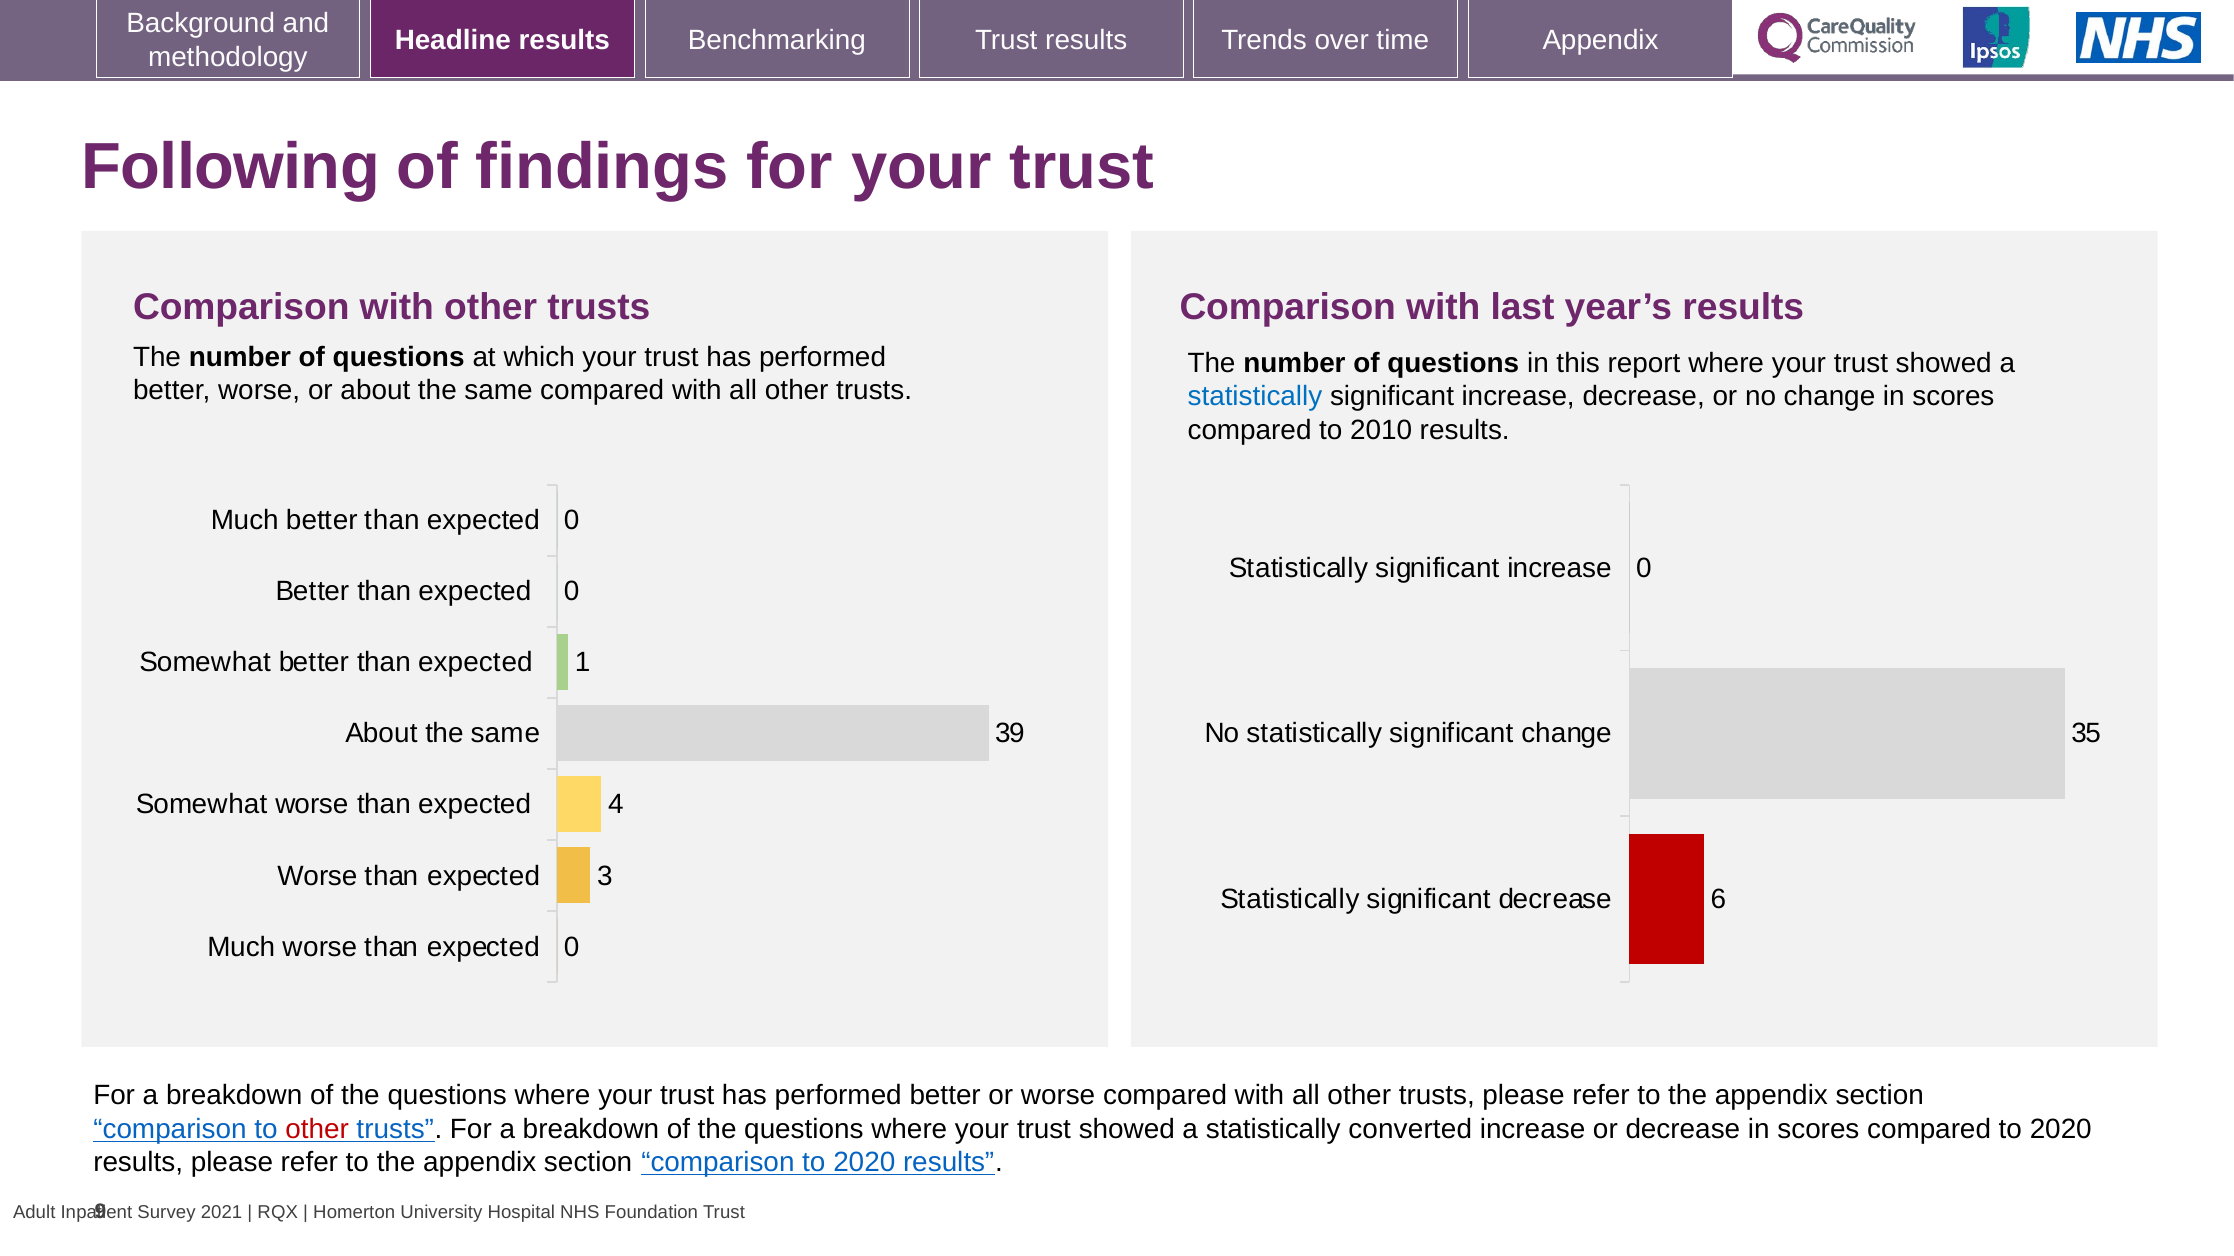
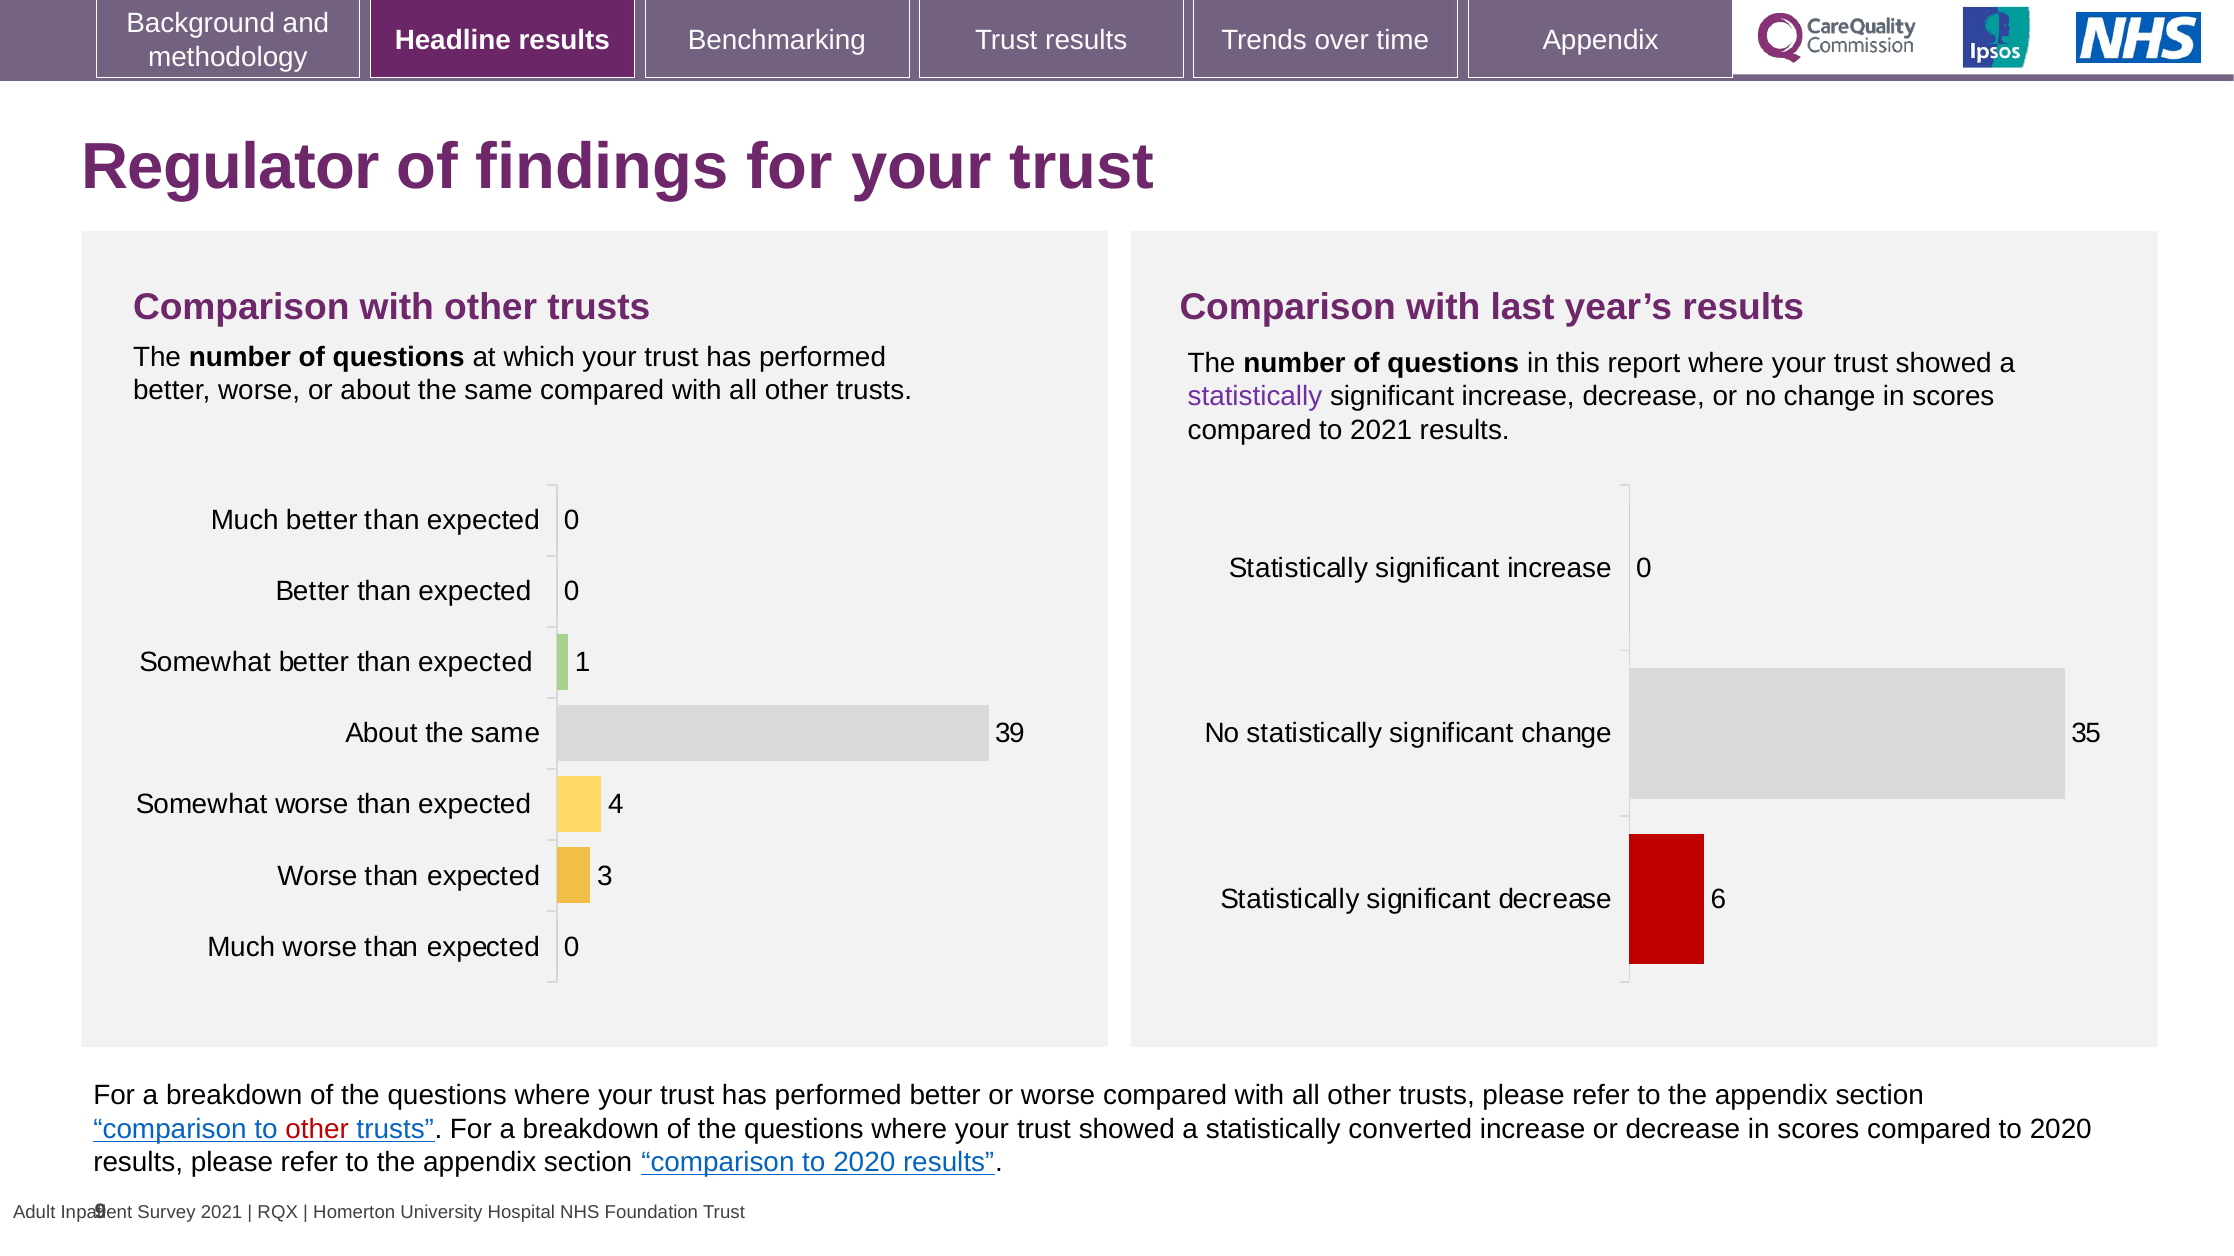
Following: Following -> Regulator
statistically at (1255, 397) colour: blue -> purple
to 2010: 2010 -> 2021
